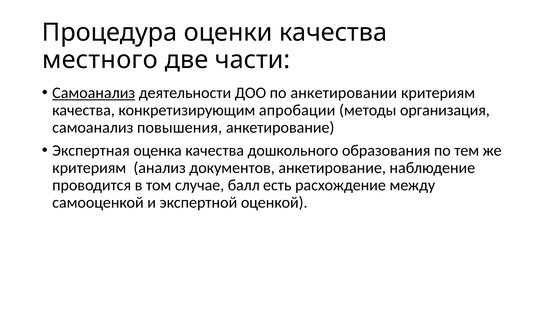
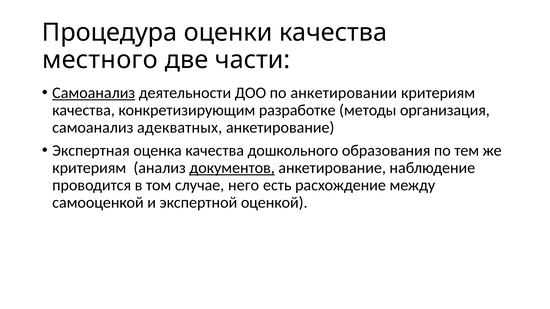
апробации: апробации -> разработке
повышения: повышения -> адекватных
документов underline: none -> present
балл: балл -> него
